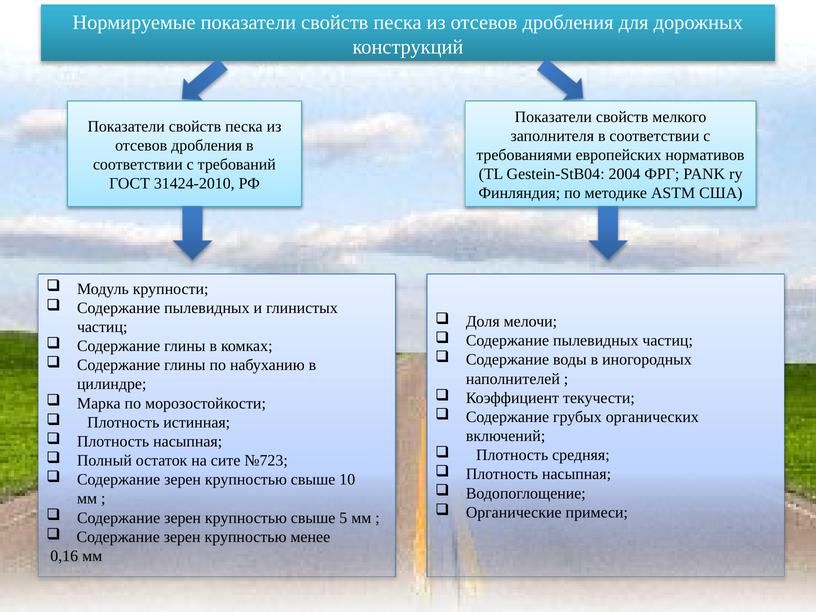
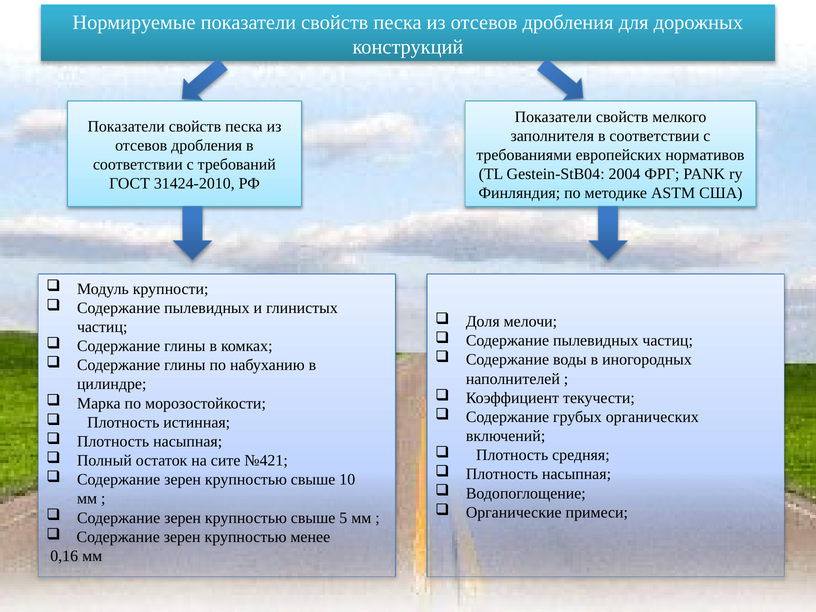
№723: №723 -> №421
